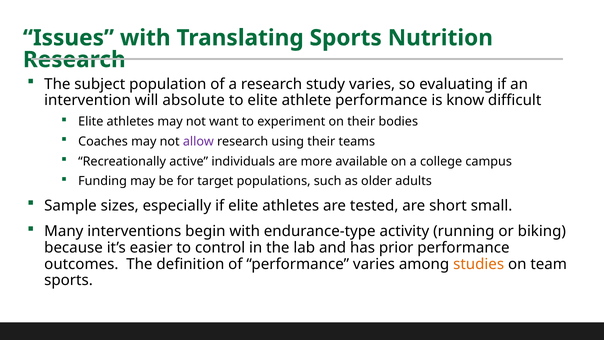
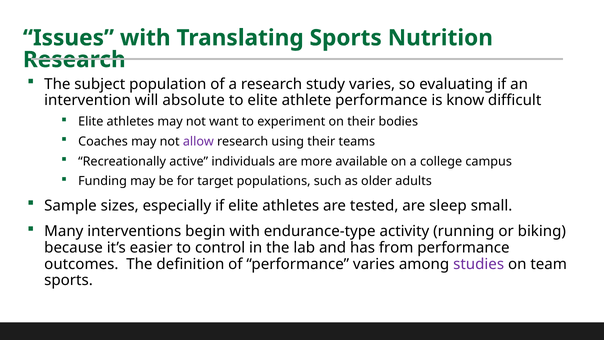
short: short -> sleep
prior: prior -> from
studies colour: orange -> purple
